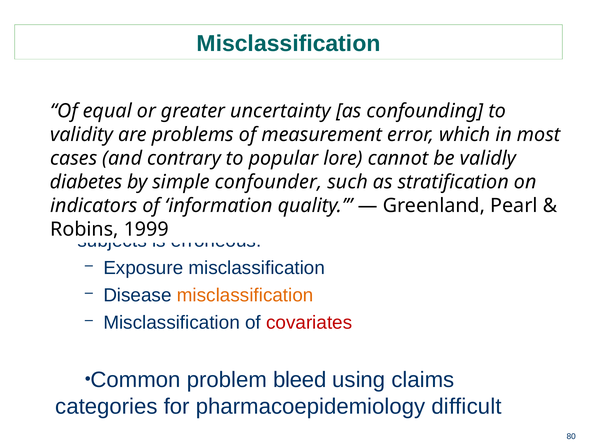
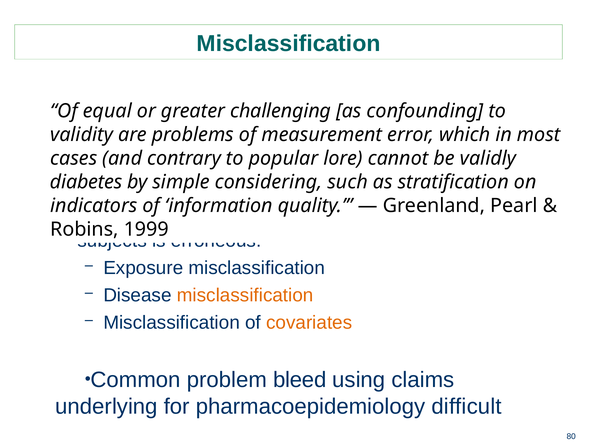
uncertainty: uncertainty -> challenging
confounder: confounder -> considering
covariates colour: red -> orange
categories: categories -> underlying
